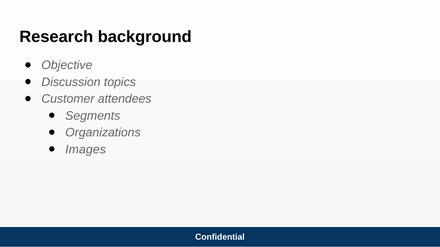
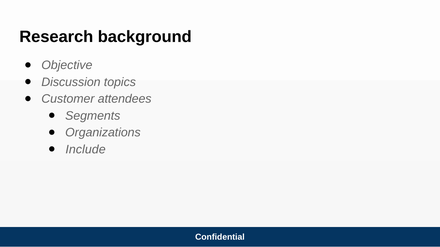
Images: Images -> Include
